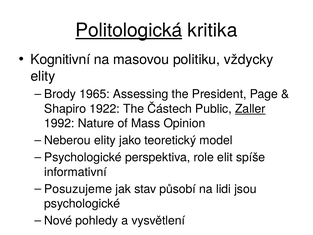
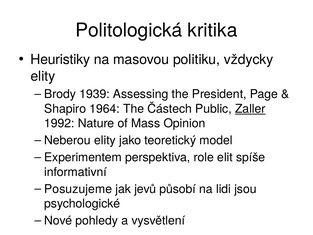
Politologická underline: present -> none
Kognitivní: Kognitivní -> Heuristiky
1965: 1965 -> 1939
1922: 1922 -> 1964
Psychologické at (83, 157): Psychologické -> Experimentem
stav: stav -> jevů
